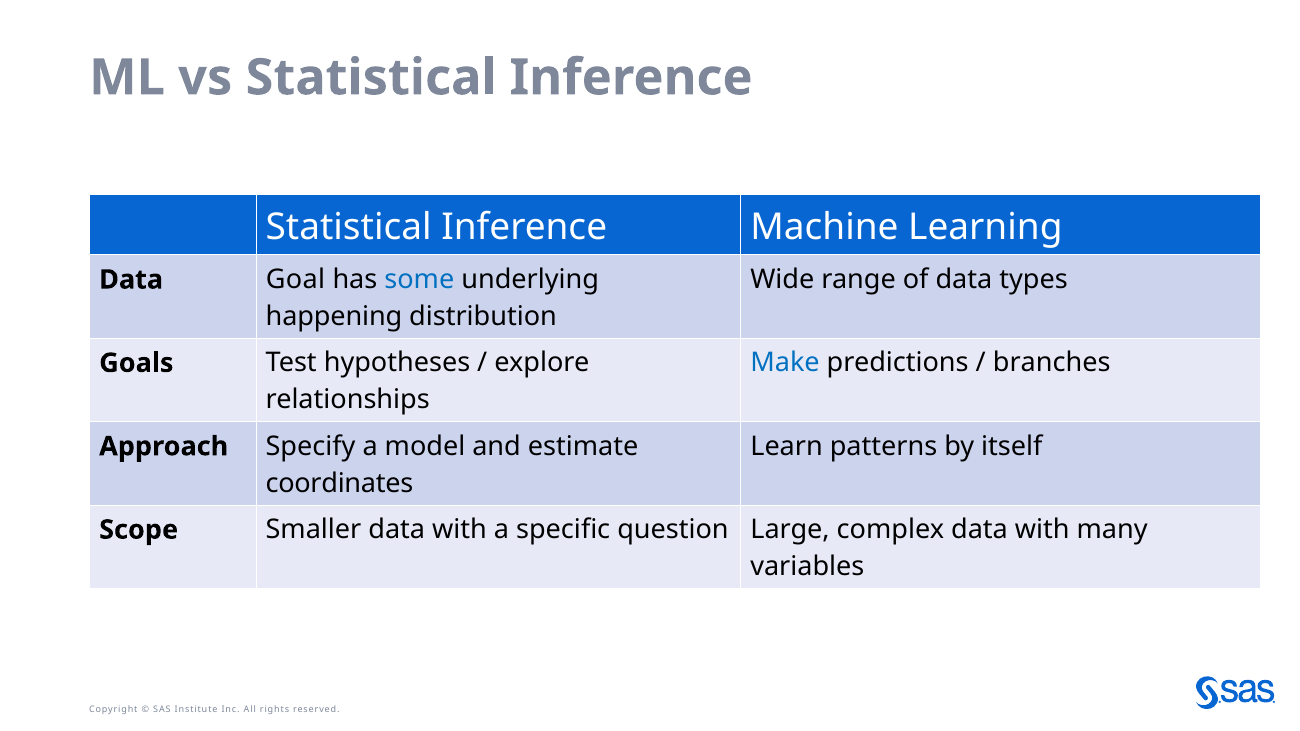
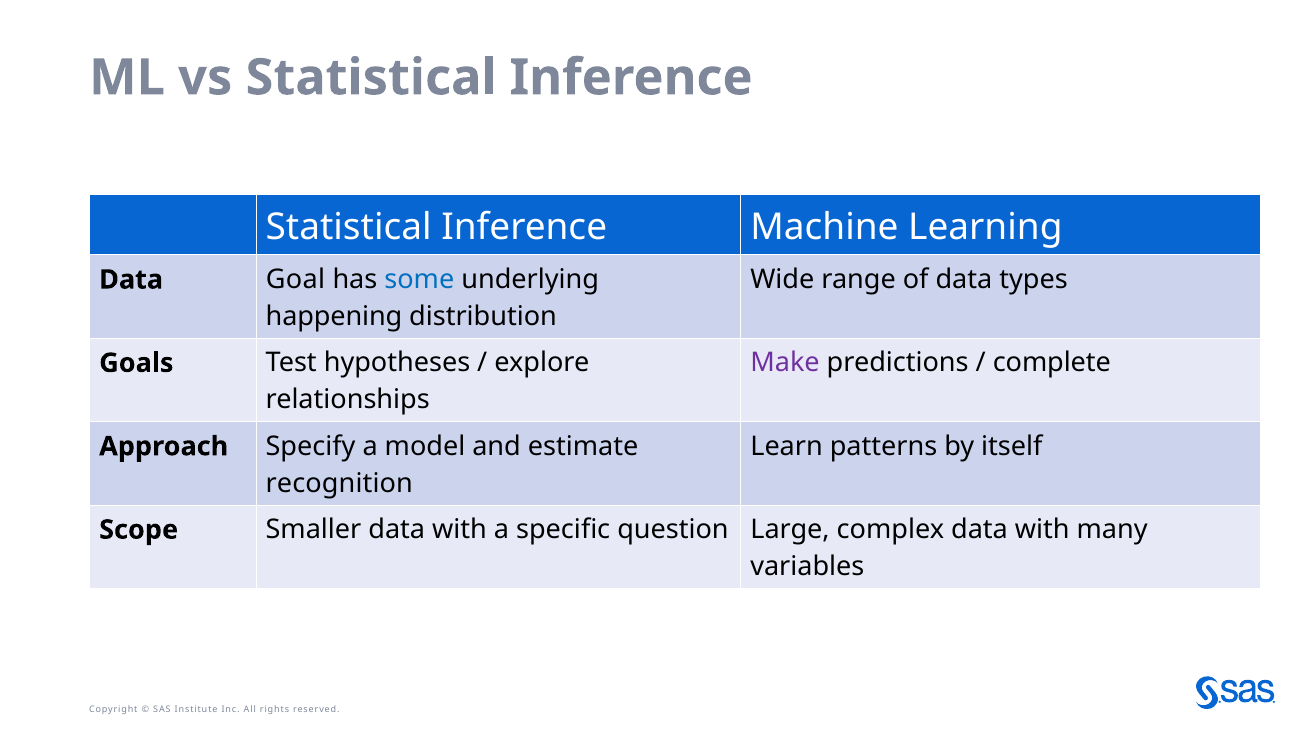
Make colour: blue -> purple
branches: branches -> complete
coordinates: coordinates -> recognition
